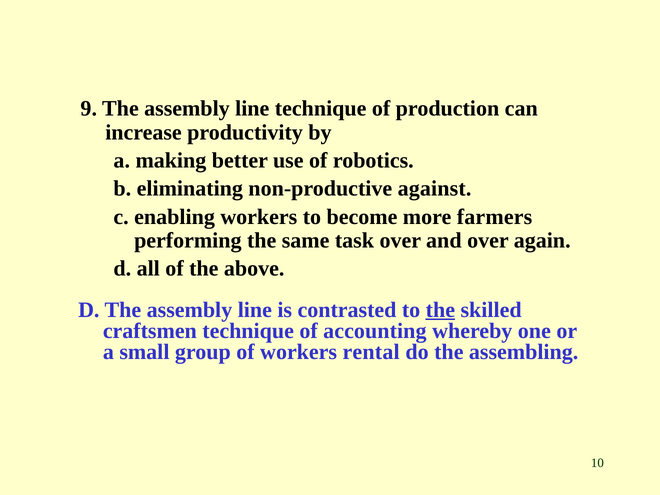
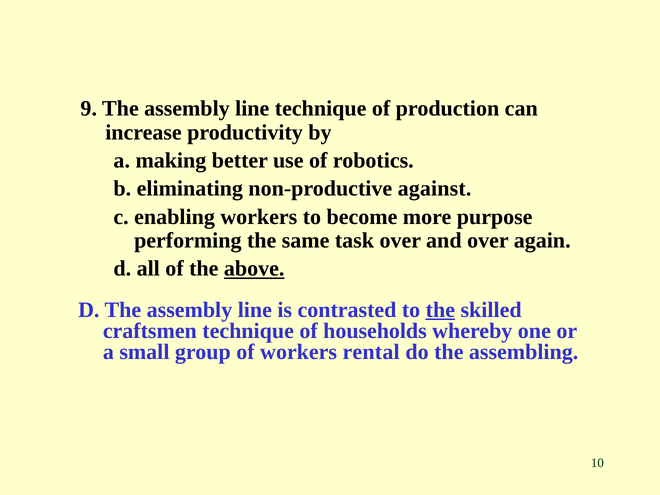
farmers: farmers -> purpose
above underline: none -> present
accounting: accounting -> households
